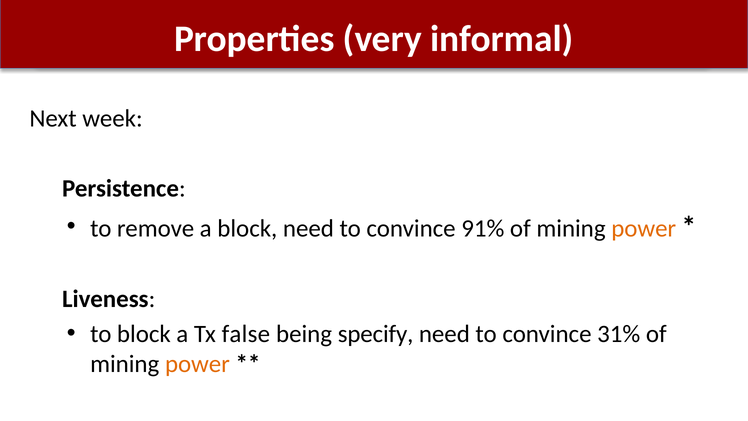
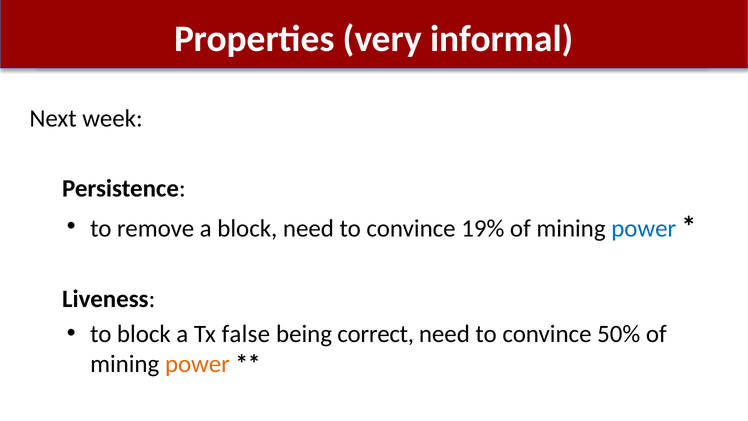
91%: 91% -> 19%
power at (644, 228) colour: orange -> blue
specify: specify -> correct
31%: 31% -> 50%
